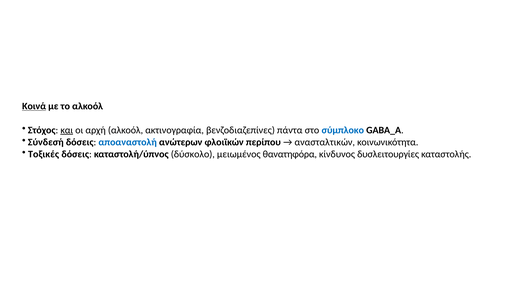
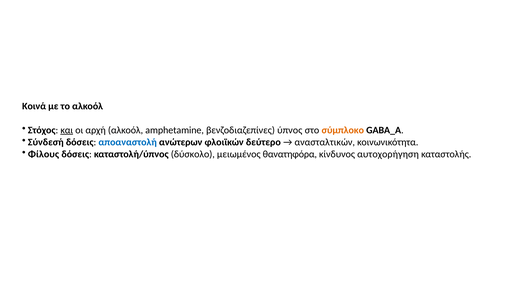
Κοινά underline: present -> none
ακτινογραφία: ακτινογραφία -> amphetamine
πάντα: πάντα -> ύπνος
σύμπλοκο colour: blue -> orange
περίπου: περίπου -> δεύτερο
Τοξικές: Τοξικές -> Φίλους
δυσλειτουργίες: δυσλειτουργίες -> αυτοχορήγηση
